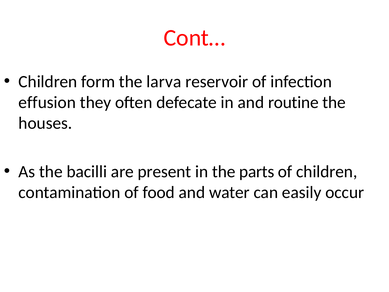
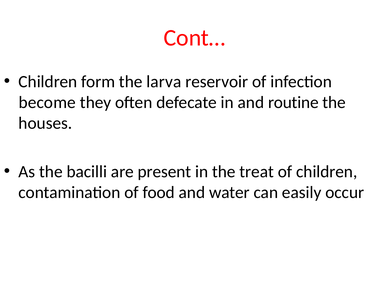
effusion: effusion -> become
parts: parts -> treat
